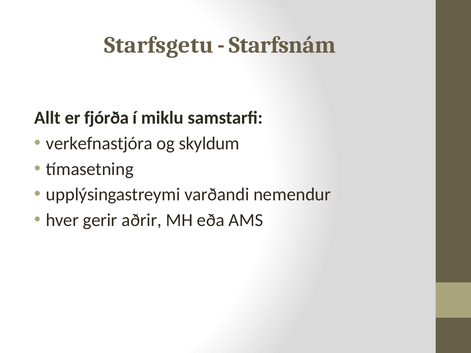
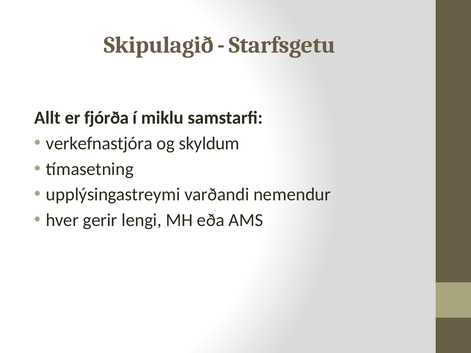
Starfsgetu: Starfsgetu -> Skipulagið
Starfsnám: Starfsnám -> Starfsgetu
aðrir: aðrir -> lengi
